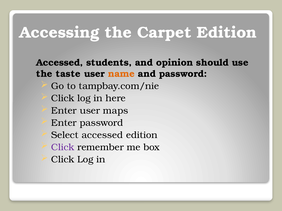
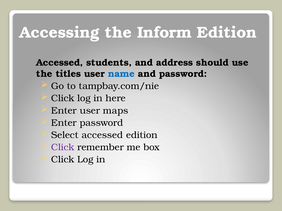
Carpet: Carpet -> Inform
opinion: opinion -> address
taste: taste -> titles
name colour: orange -> blue
